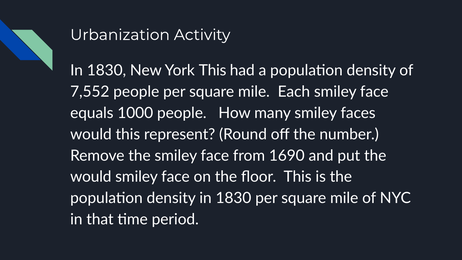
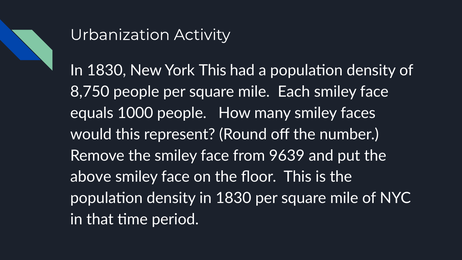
7,552: 7,552 -> 8,750
1690: 1690 -> 9639
would at (91, 177): would -> above
